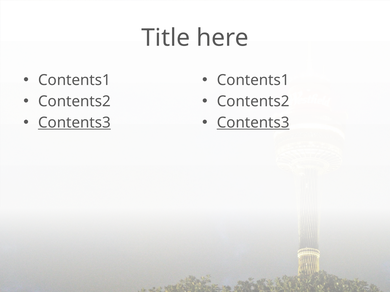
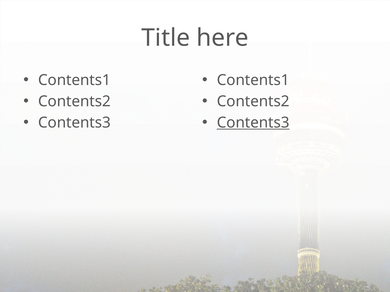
Contents3 at (74, 123) underline: present -> none
